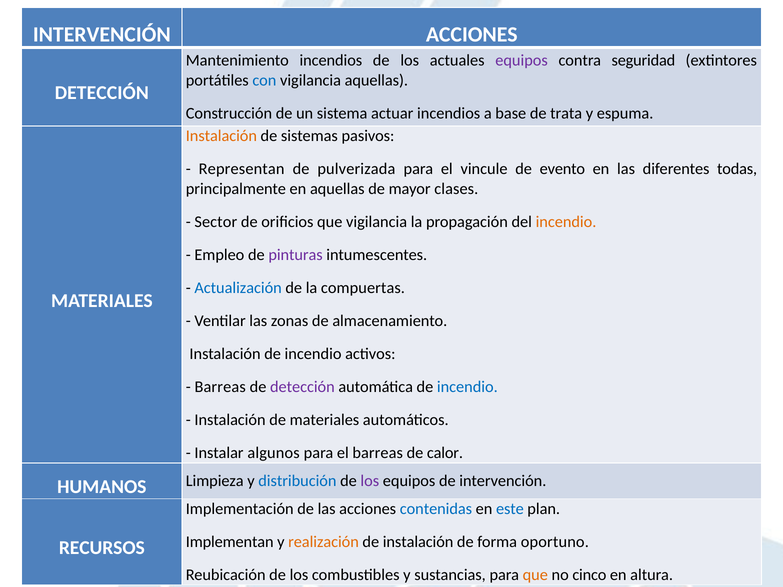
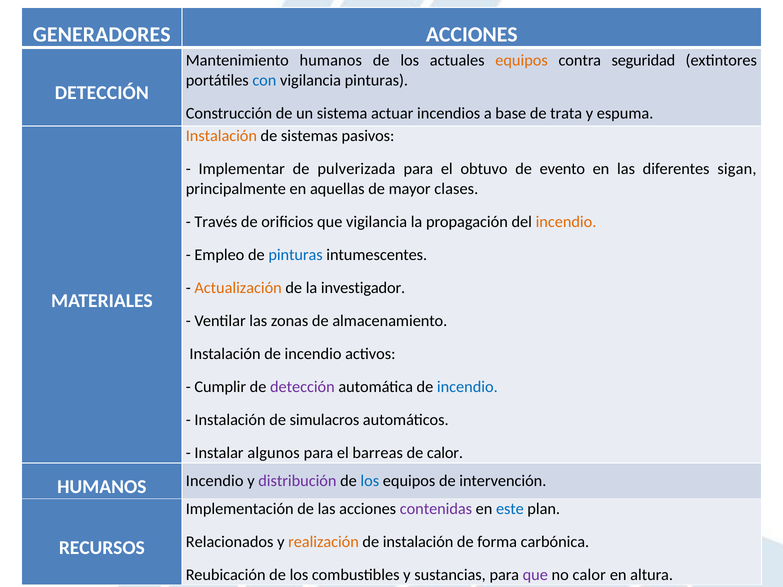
INTERVENCIÓN at (102, 34): INTERVENCIÓN -> GENERADORES
Mantenimiento incendios: incendios -> humanos
equipos at (522, 60) colour: purple -> orange
vigilancia aquellas: aquellas -> pinturas
Representan: Representan -> Implementar
vincule: vincule -> obtuvo
todas: todas -> sigan
Sector: Sector -> Través
pinturas at (296, 255) colour: purple -> blue
Actualización colour: blue -> orange
compuertas: compuertas -> investigador
Barreas at (220, 387): Barreas -> Cumplir
de materiales: materiales -> simulacros
HUMANOS Limpieza: Limpieza -> Incendio
distribución colour: blue -> purple
los at (370, 481) colour: purple -> blue
contenidas colour: blue -> purple
Implementan: Implementan -> Relacionados
oportuno: oportuno -> carbónica
que at (535, 575) colour: orange -> purple
no cinco: cinco -> calor
